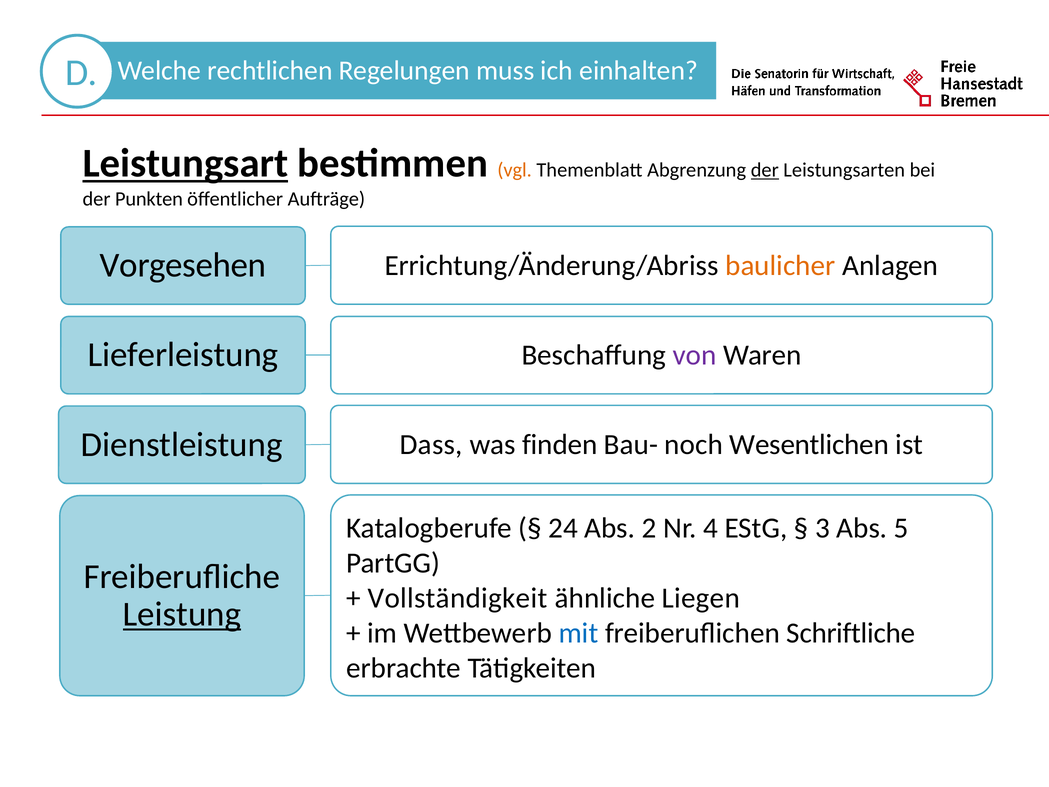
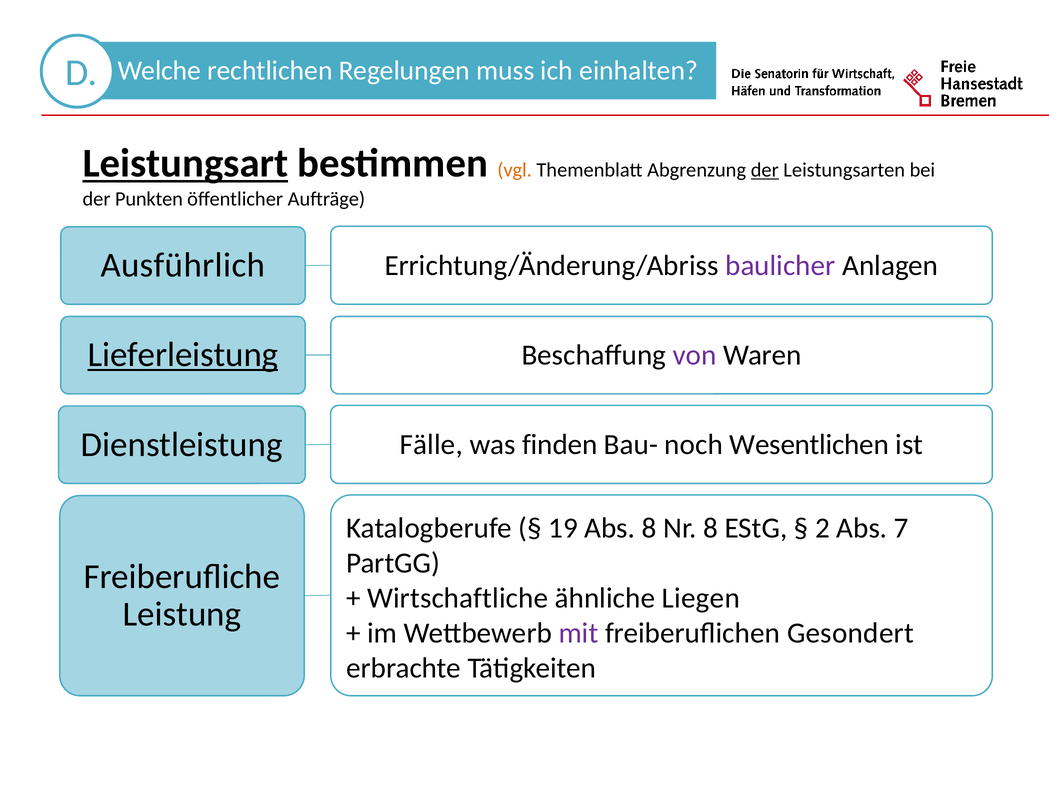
Vorgesehen: Vorgesehen -> Ausführlich
baulicher colour: orange -> purple
Lieferleistung underline: none -> present
Dass: Dass -> Fälle
24: 24 -> 19
Abs 2: 2 -> 8
Nr 4: 4 -> 8
3: 3 -> 2
5: 5 -> 7
Vollständigkeit: Vollständigkeit -> Wirtschaftliche
Leistung underline: present -> none
mit colour: blue -> purple
Schriftliche: Schriftliche -> Gesondert
